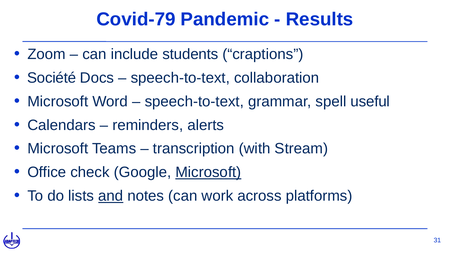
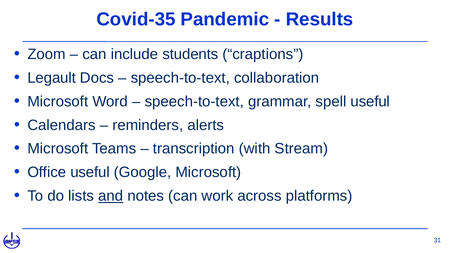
Covid-79: Covid-79 -> Covid-35
Société: Société -> Legault
Office check: check -> useful
Microsoft at (208, 172) underline: present -> none
